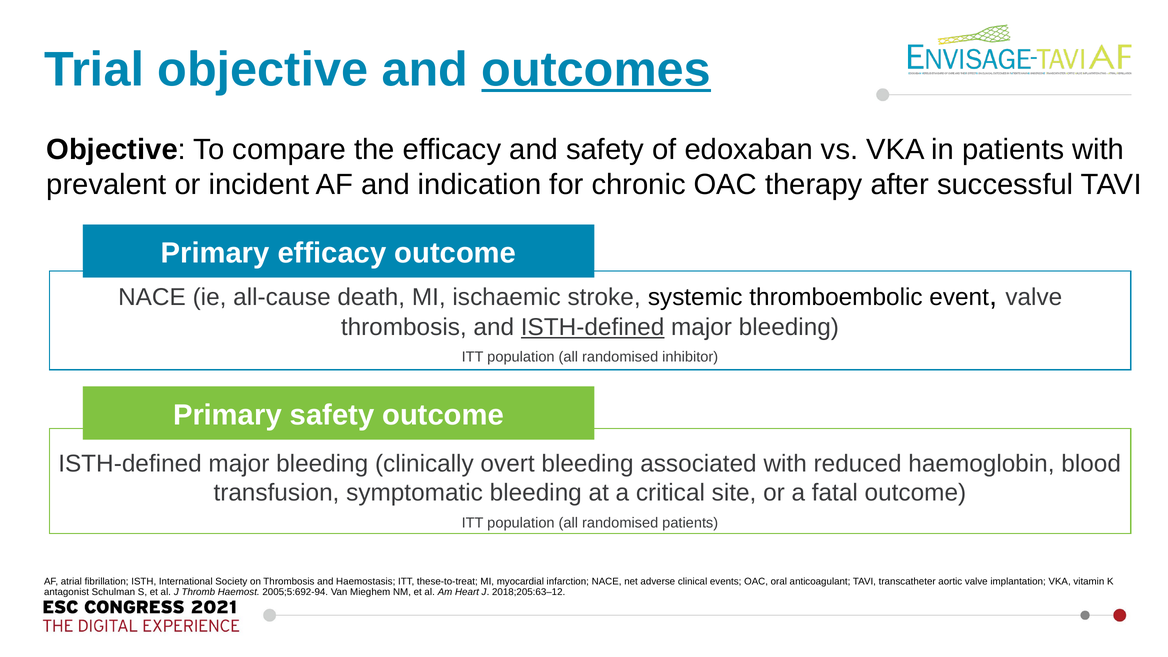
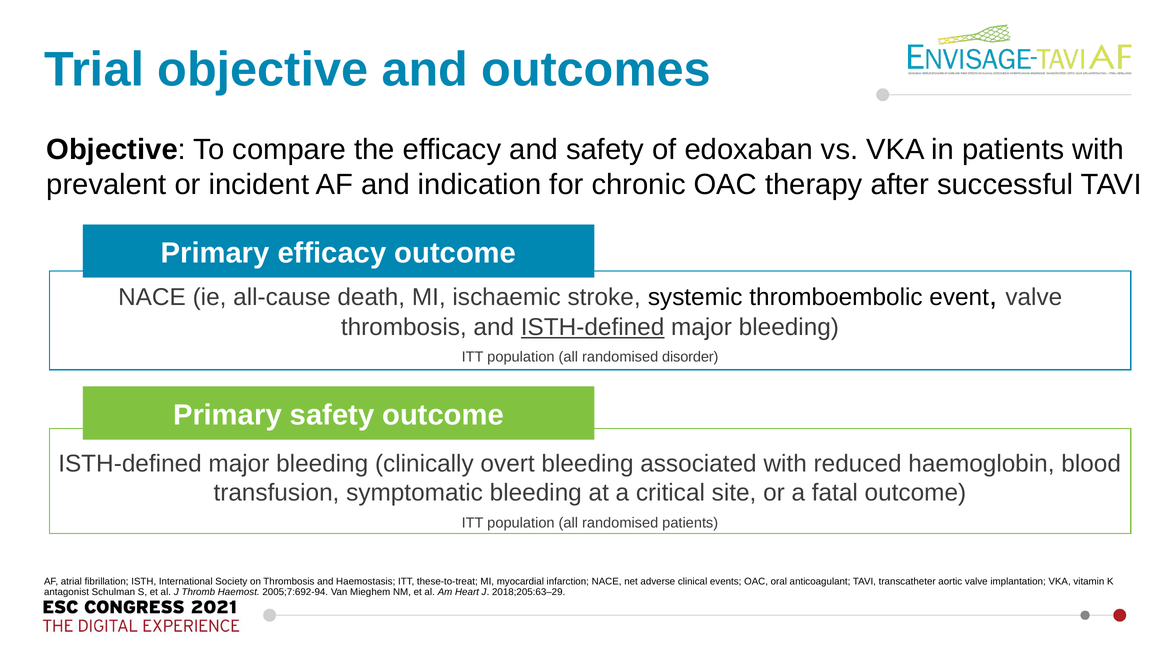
outcomes underline: present -> none
inhibitor: inhibitor -> disorder
2005;5:692-94: 2005;5:692-94 -> 2005;7:692-94
2018;205:63–12: 2018;205:63–12 -> 2018;205:63–29
